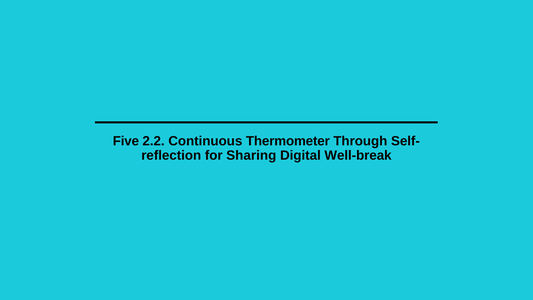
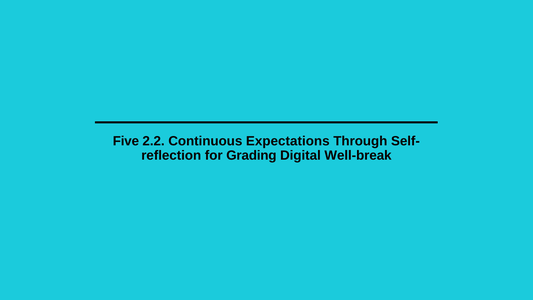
Thermometer: Thermometer -> Expectations
Sharing: Sharing -> Grading
